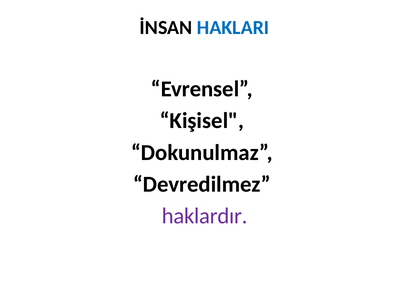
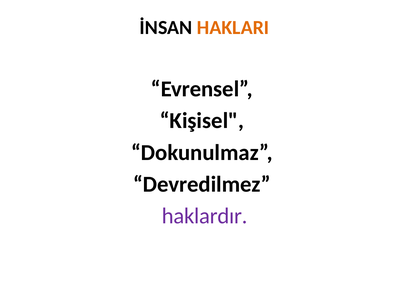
HAKLARI colour: blue -> orange
